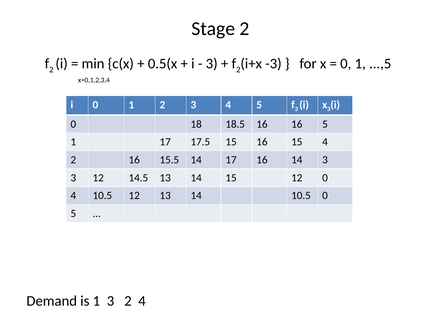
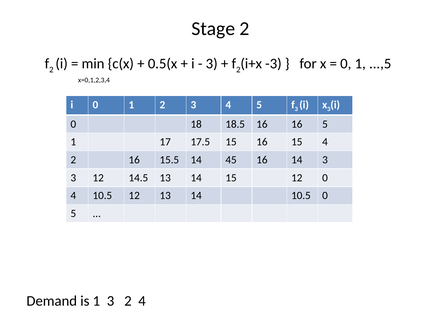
14 17: 17 -> 45
